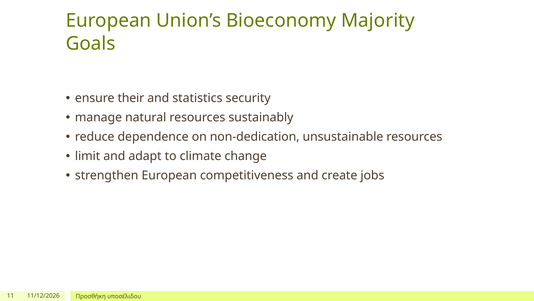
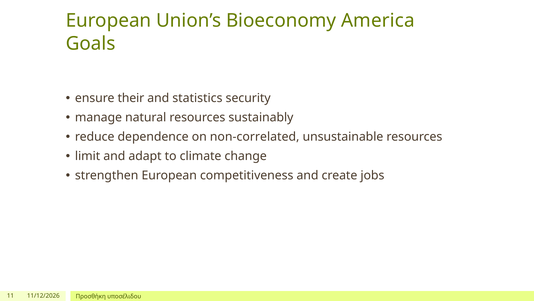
Majority: Majority -> America
non-dedication: non-dedication -> non-correlated
